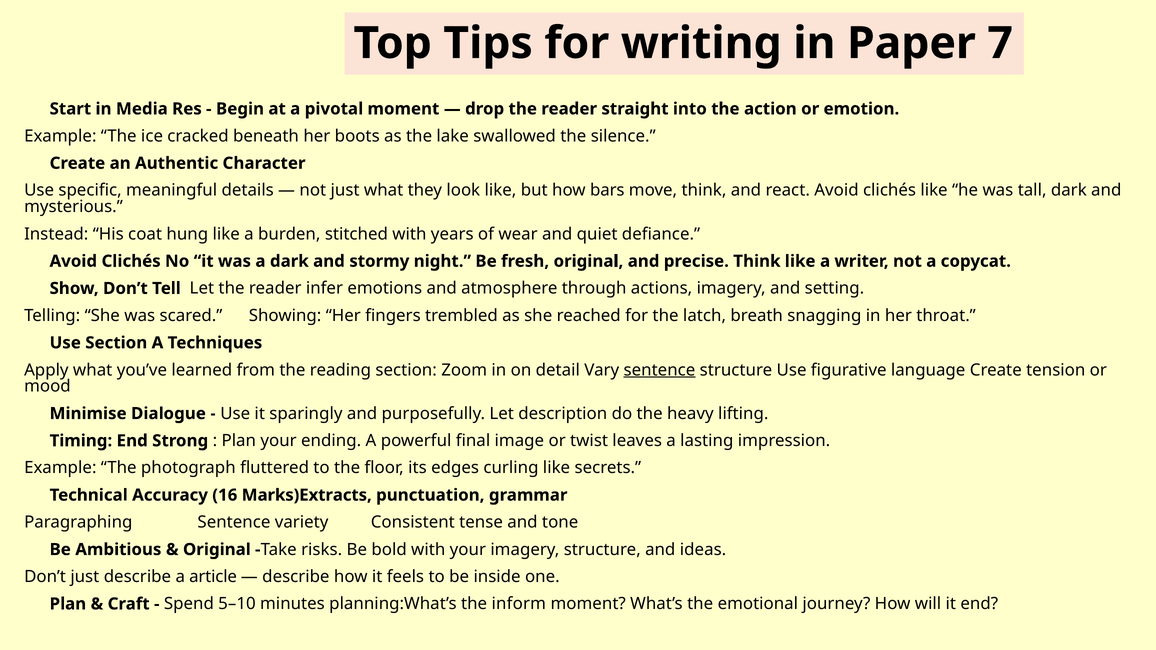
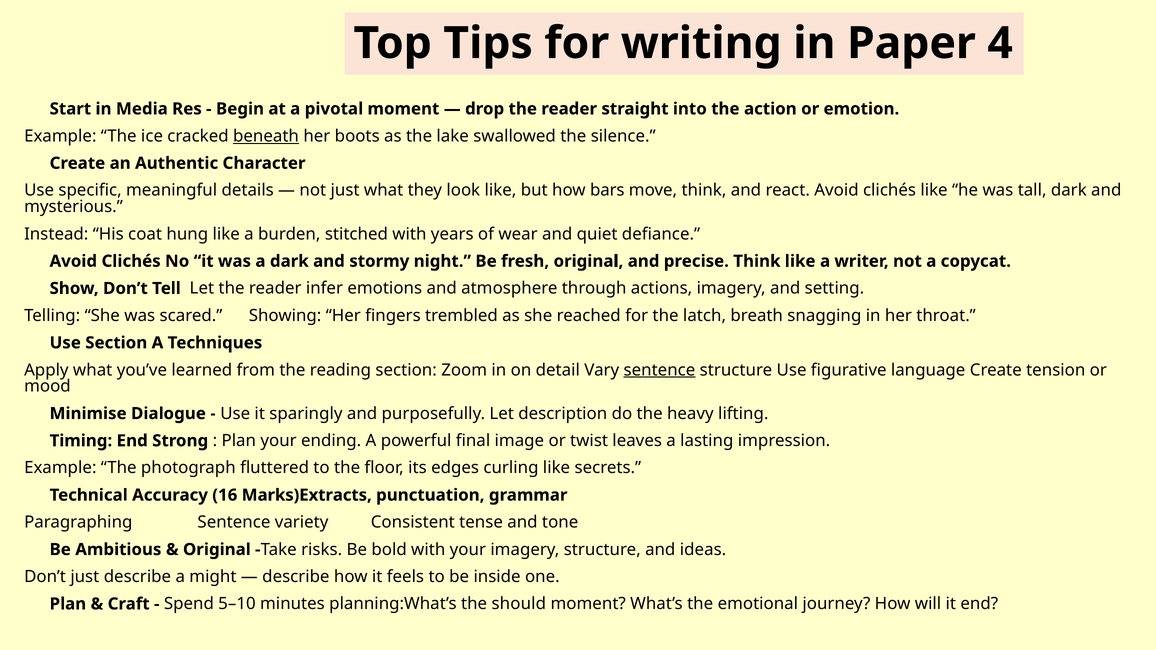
7: 7 -> 4
beneath underline: none -> present
article: article -> might
inform: inform -> should
